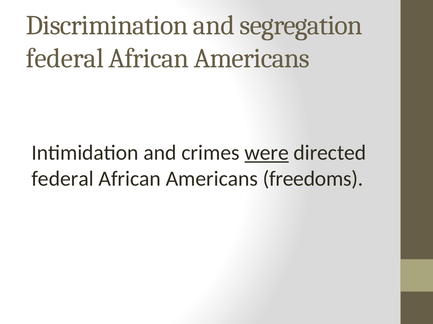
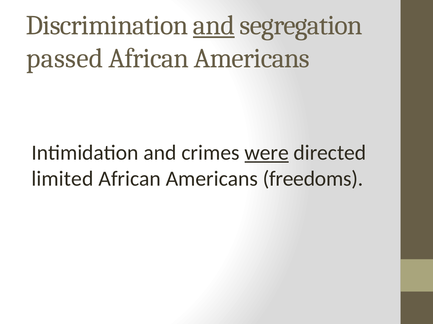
and at (214, 25) underline: none -> present
federal at (65, 59): federal -> passed
federal at (63, 179): federal -> limited
